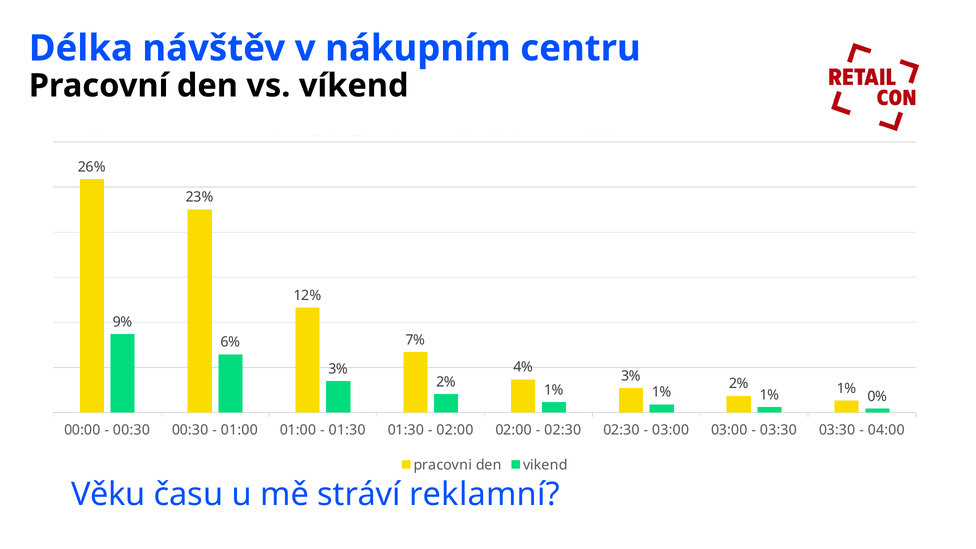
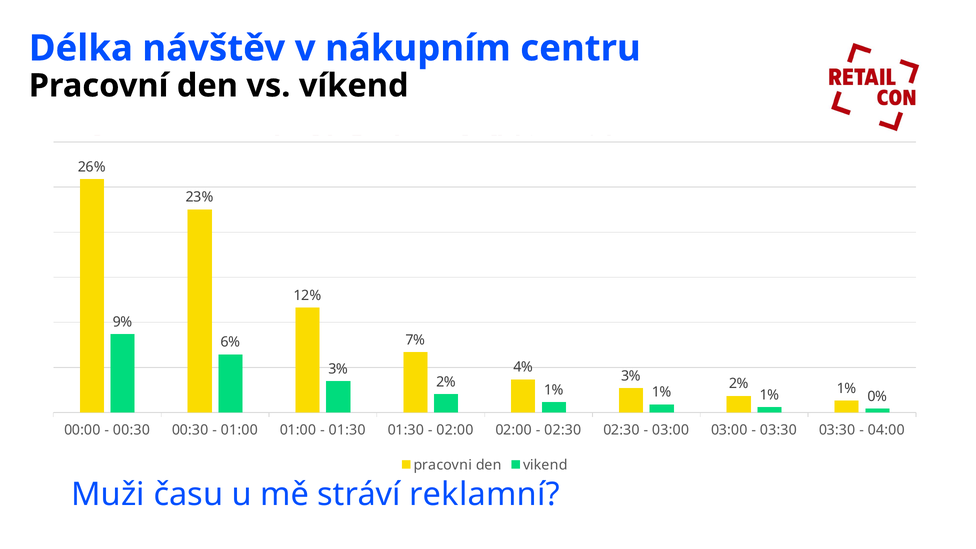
Věku: Věku -> Muži
